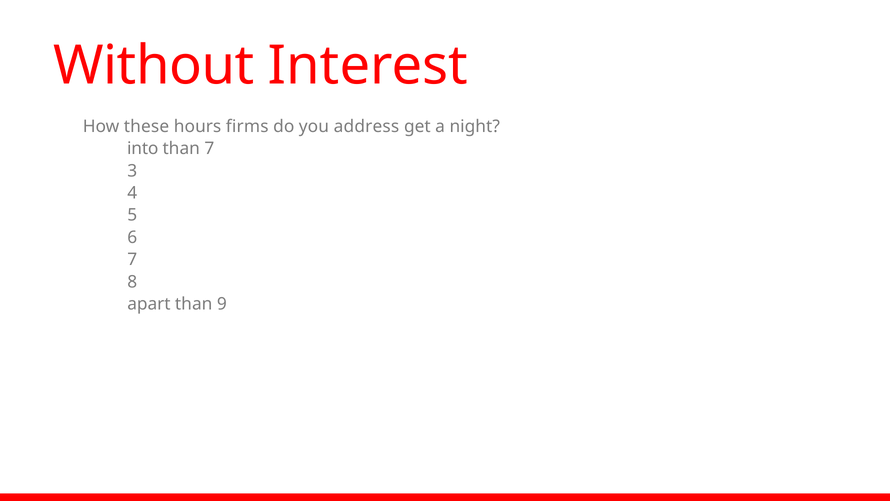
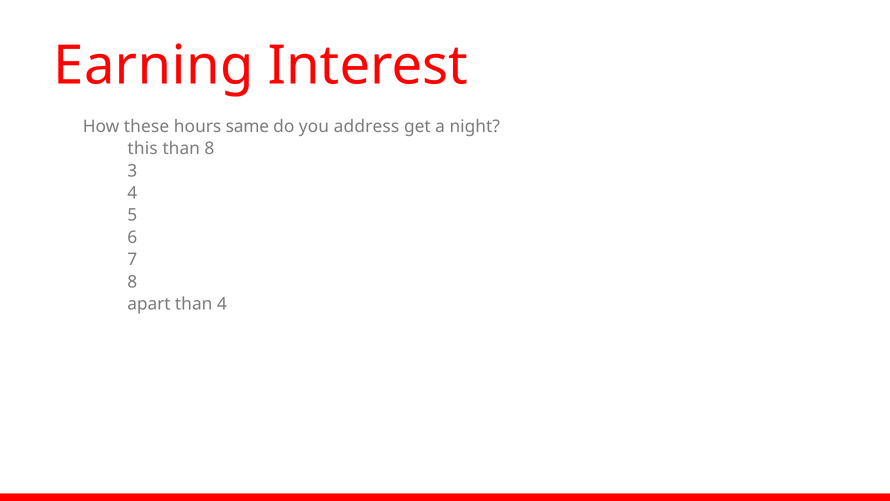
Without: Without -> Earning
firms: firms -> same
into: into -> this
than 7: 7 -> 8
than 9: 9 -> 4
